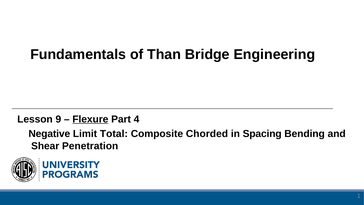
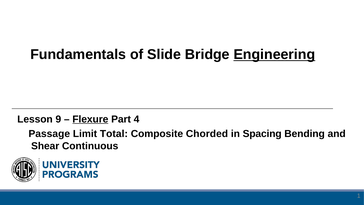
Than: Than -> Slide
Engineering underline: none -> present
Negative: Negative -> Passage
Penetration: Penetration -> Continuous
